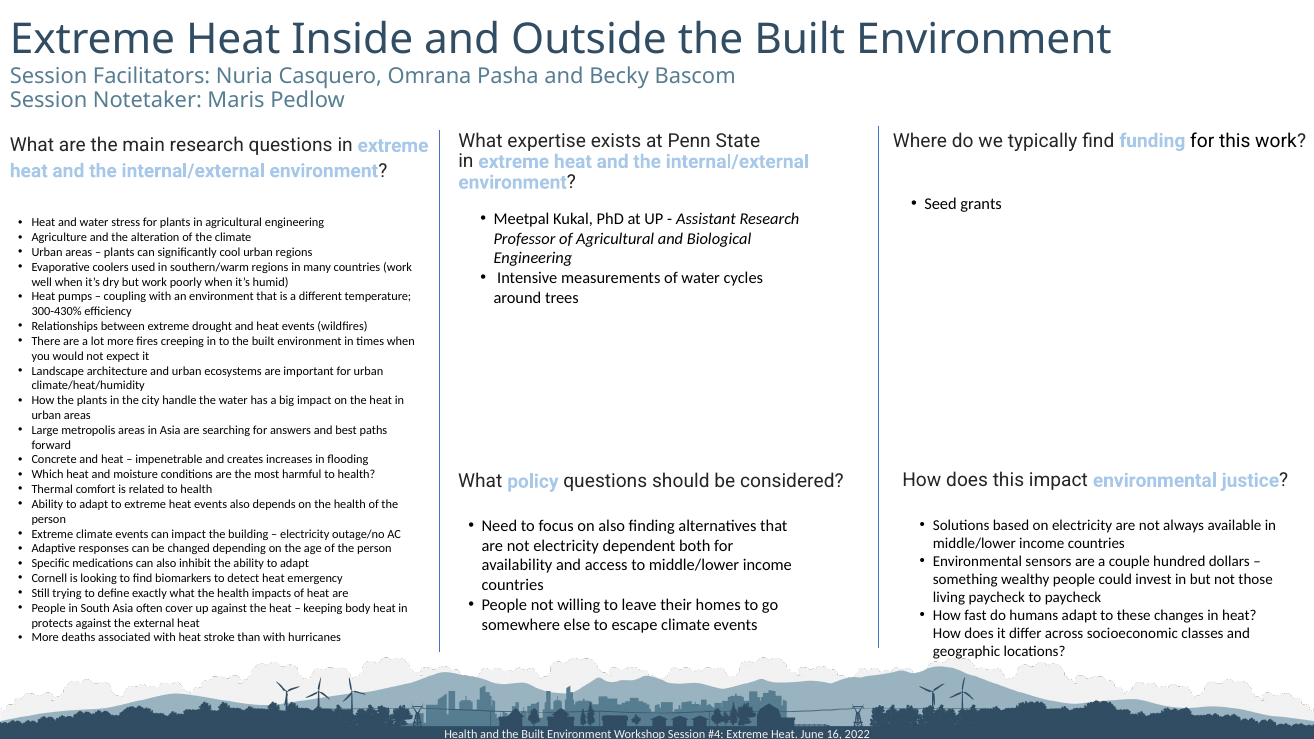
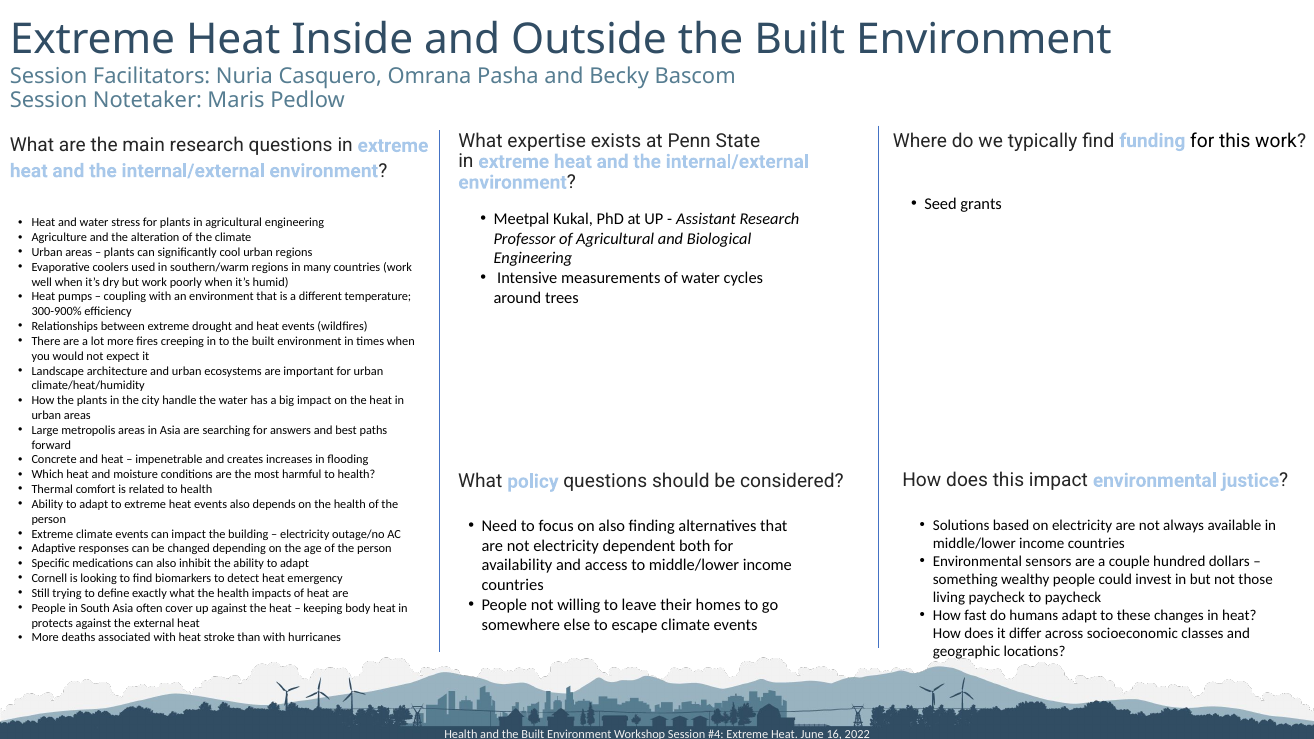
300-430%: 300-430% -> 300-900%
